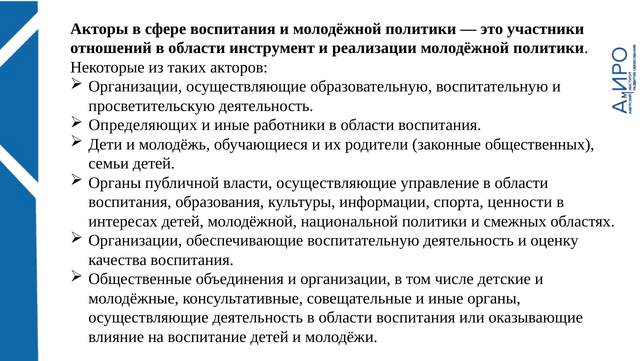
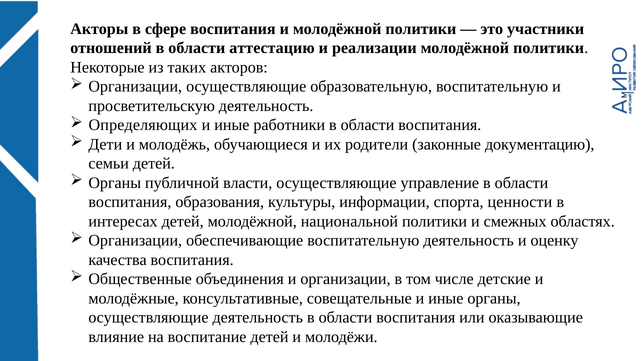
инструмент: инструмент -> аттестацию
общественных: общественных -> документацию
